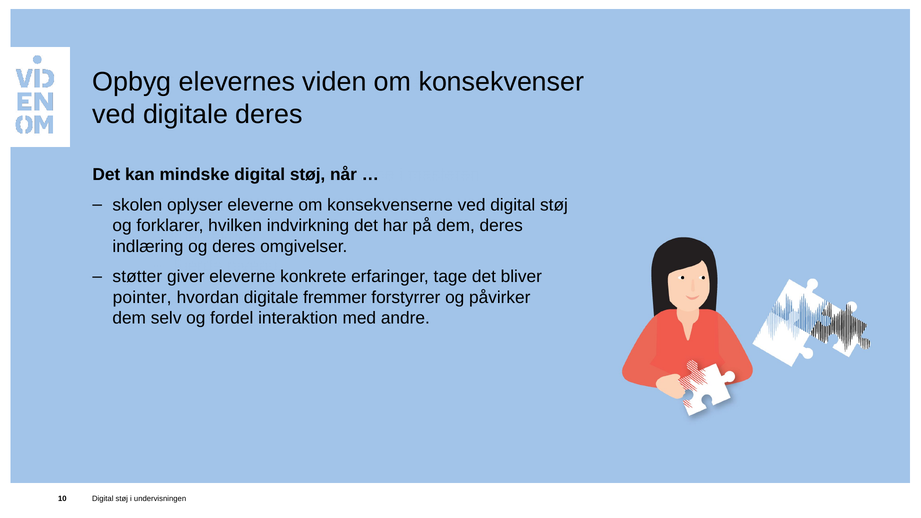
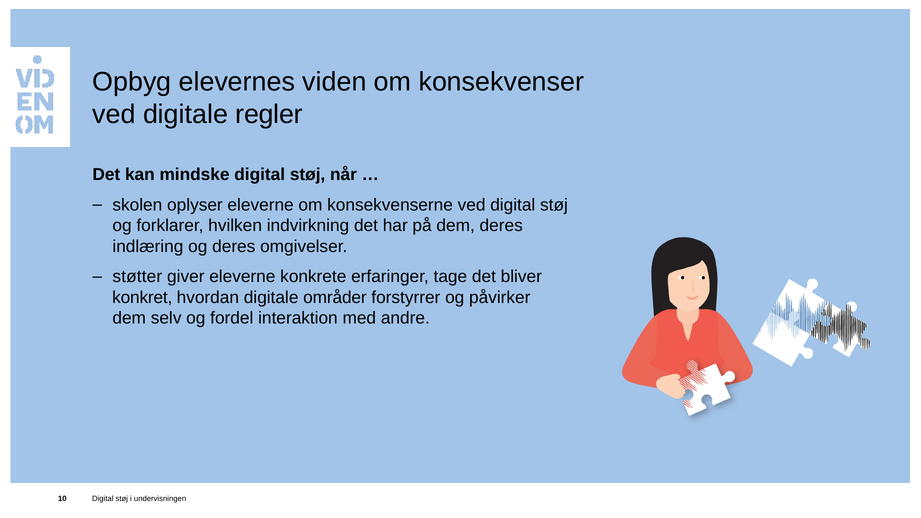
digitale deres: deres -> regler
pointer: pointer -> konkret
fremmer: fremmer -> områder
